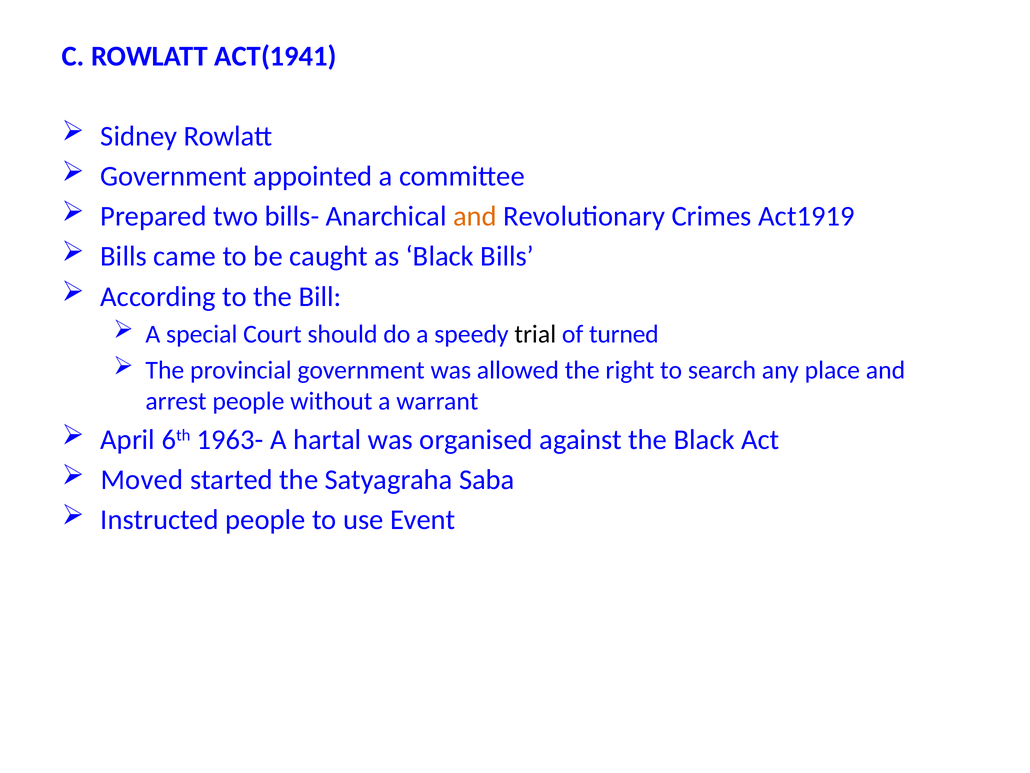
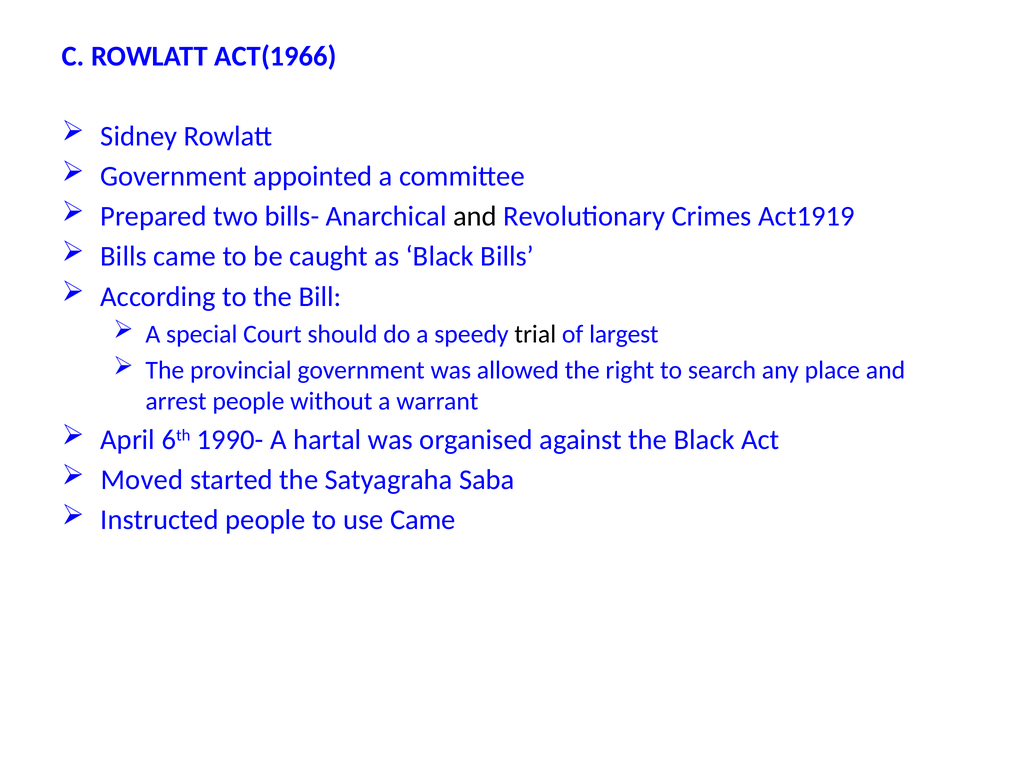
ACT(1941: ACT(1941 -> ACT(1966
and at (475, 216) colour: orange -> black
turned: turned -> largest
1963-: 1963- -> 1990-
use Event: Event -> Came
